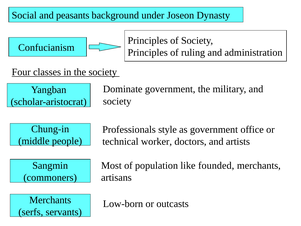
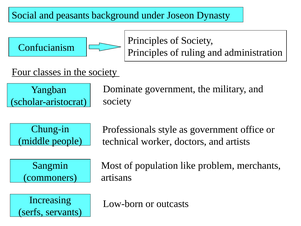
founded: founded -> problem
Merchants at (50, 200): Merchants -> Increasing
